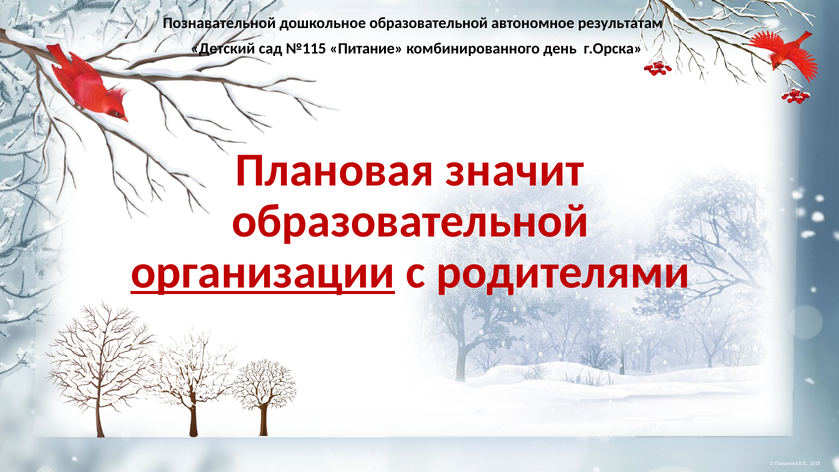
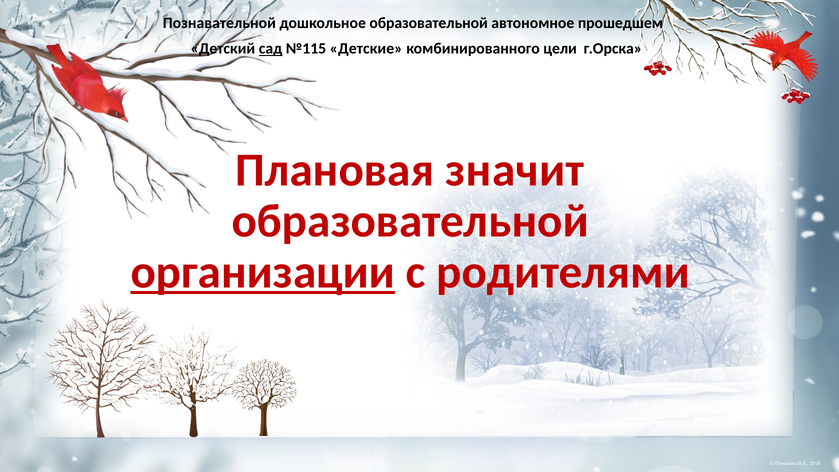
результатам: результатам -> прошедшем
сад underline: none -> present
Питание: Питание -> Детские
день: день -> цели
